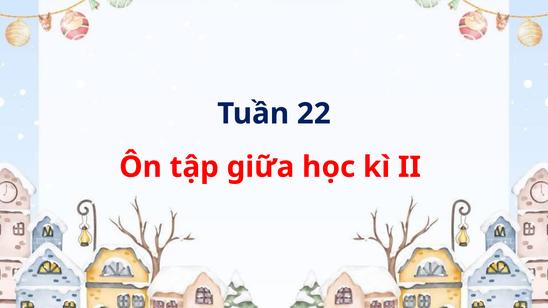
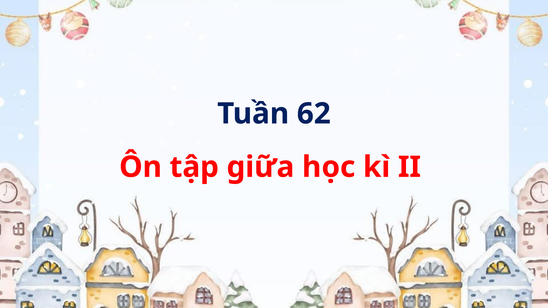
22: 22 -> 62
